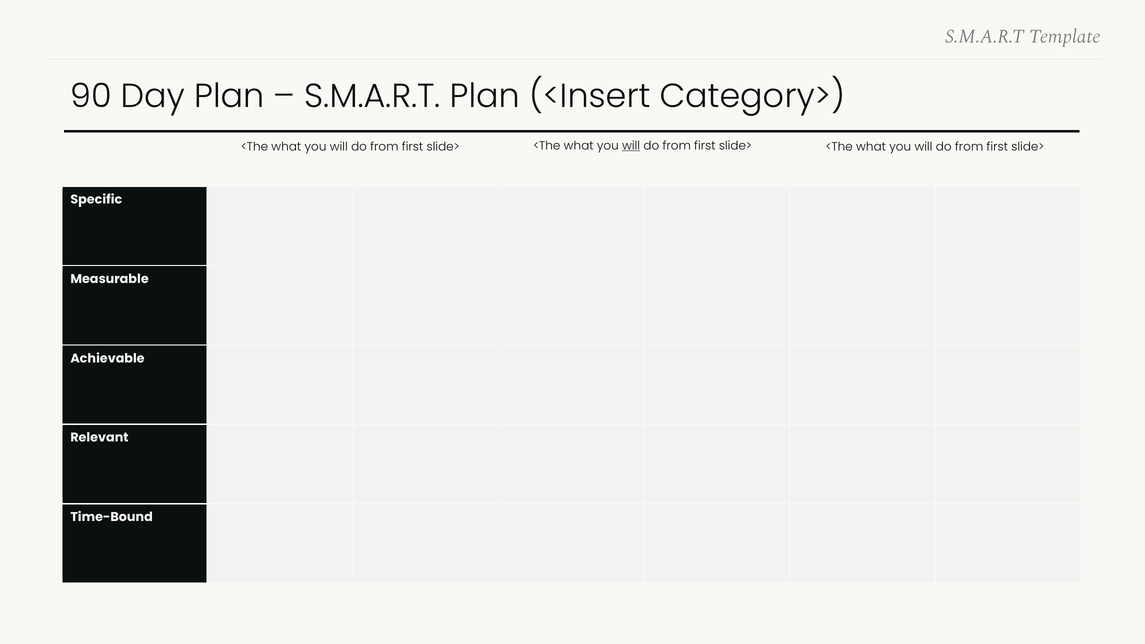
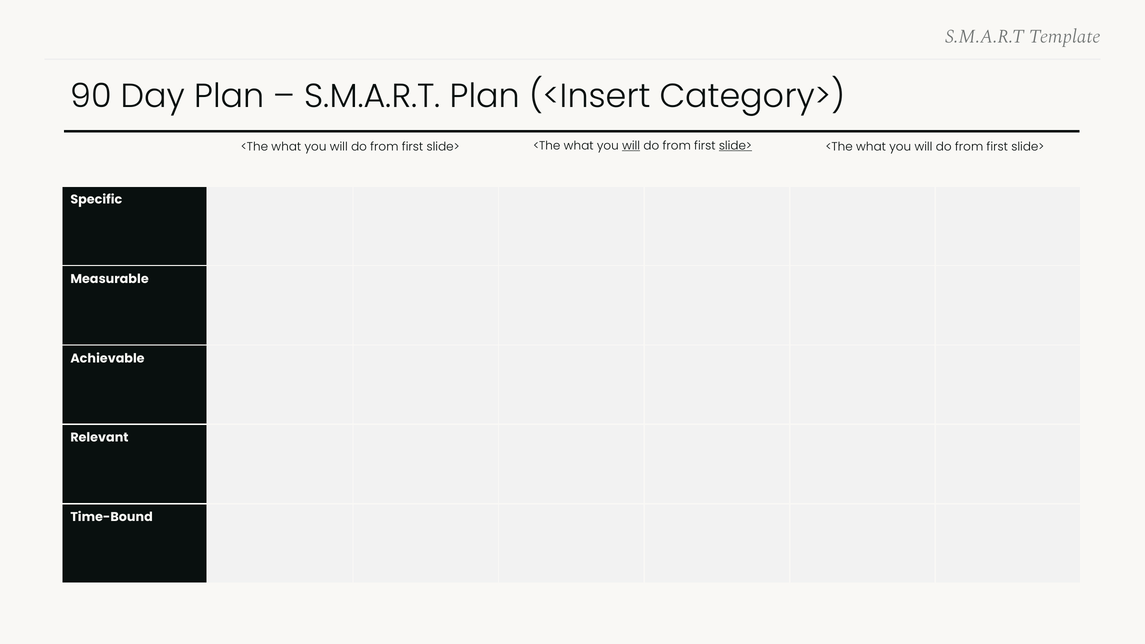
slide> at (735, 146) underline: none -> present
